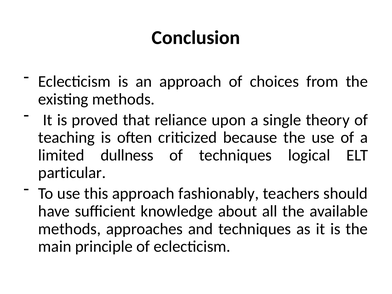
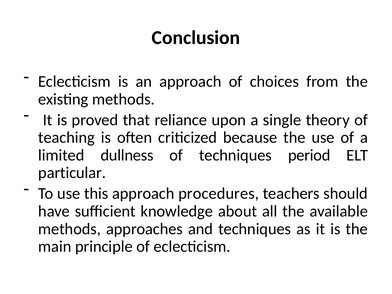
logical: logical -> period
fashionably: fashionably -> procedures
